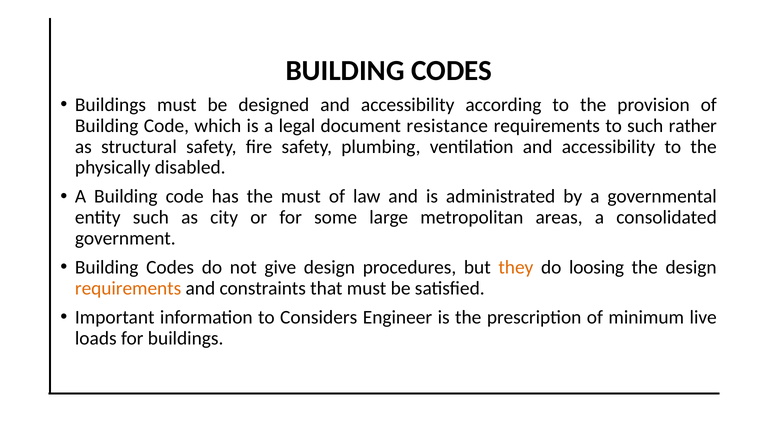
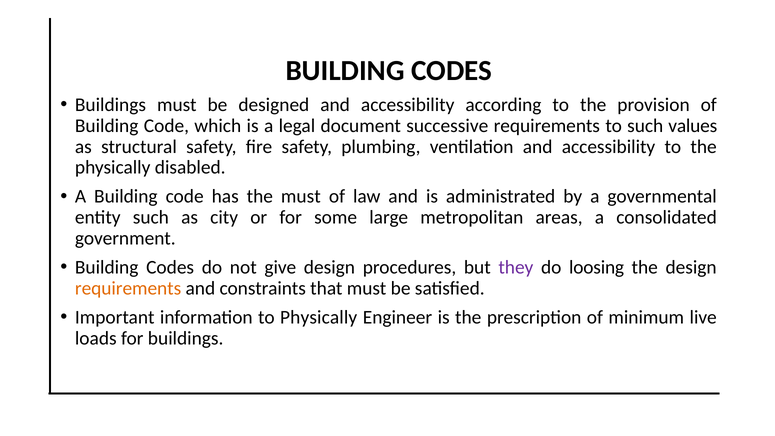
resistance: resistance -> successive
rather: rather -> values
they colour: orange -> purple
to Considers: Considers -> Physically
